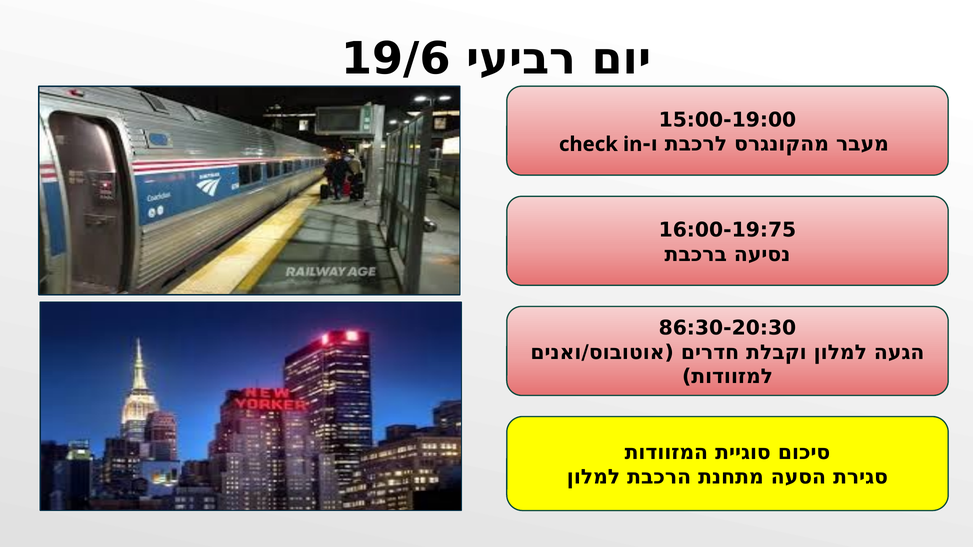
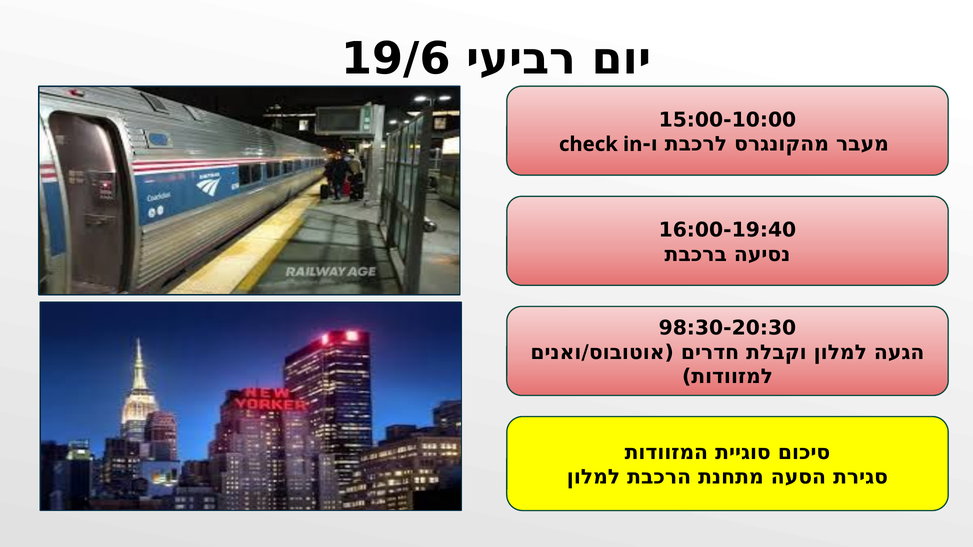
15:00-19:00: 15:00-19:00 -> 15:00-10:00
16:00-19:75: 16:00-19:75 -> 16:00-19:40
86:30-20:30: 86:30-20:30 -> 98:30-20:30
